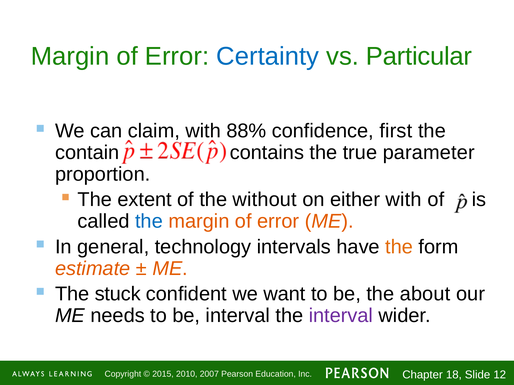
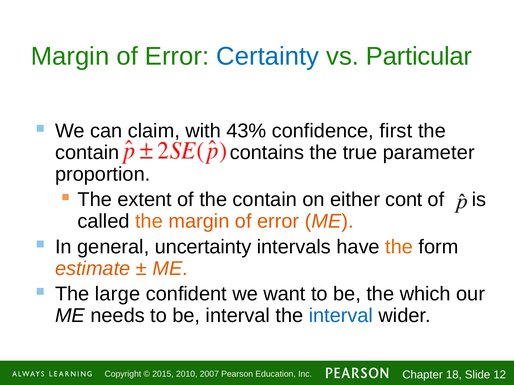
88%: 88% -> 43%
of the without: without -> contain
either with: with -> cont
the at (149, 222) colour: blue -> orange
technology: technology -> uncertainty
stuck: stuck -> large
about: about -> which
interval at (341, 316) colour: purple -> blue
